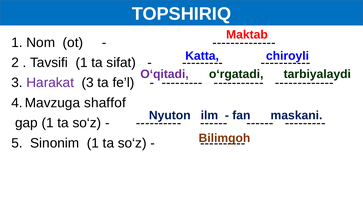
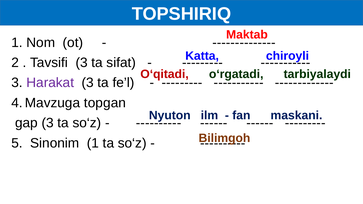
Tavsifi 1: 1 -> 3
O‘qitadi colour: purple -> red
shaffof: shaffof -> topgan
gap 1: 1 -> 3
